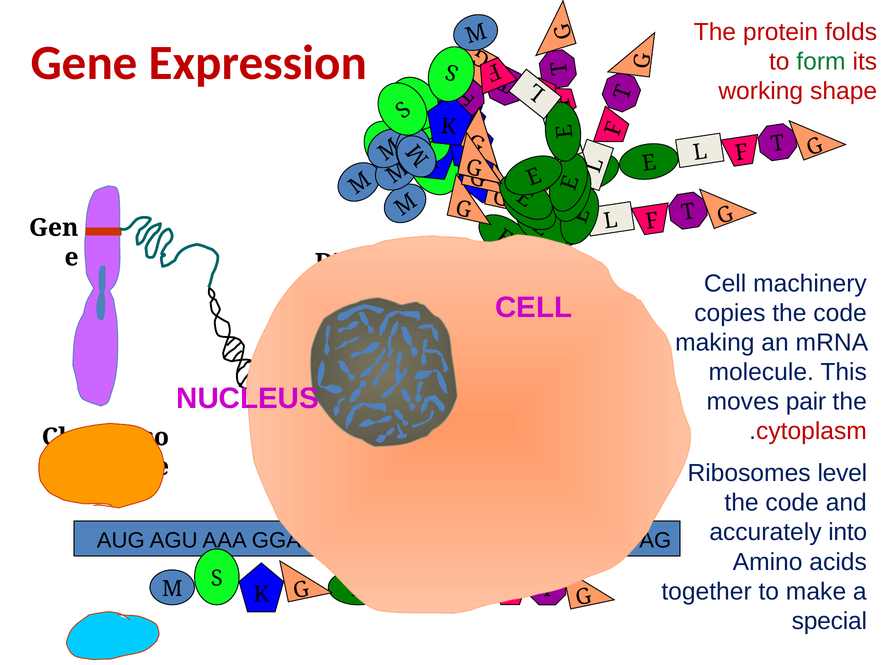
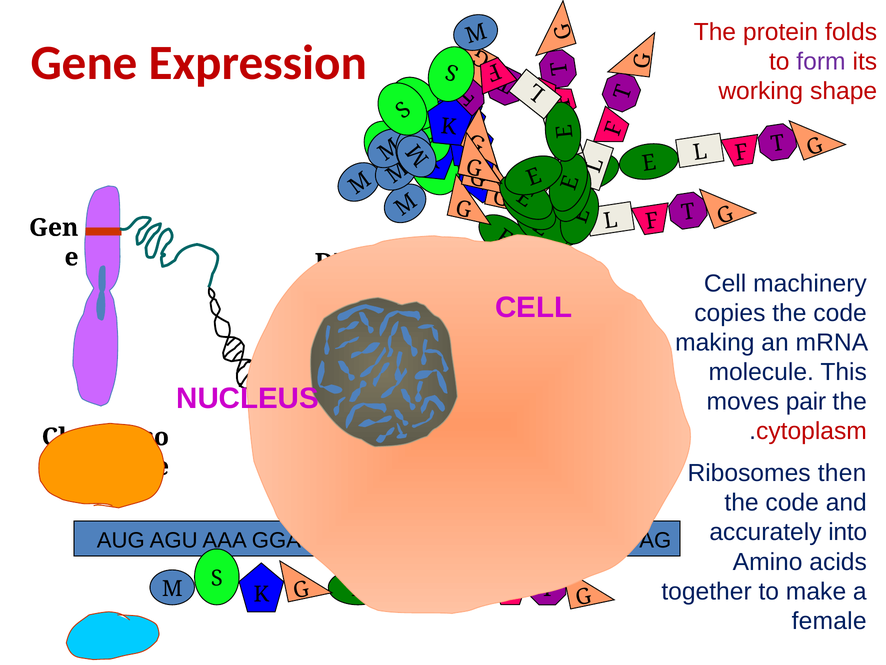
form colour: green -> purple
level: level -> then
special: special -> female
